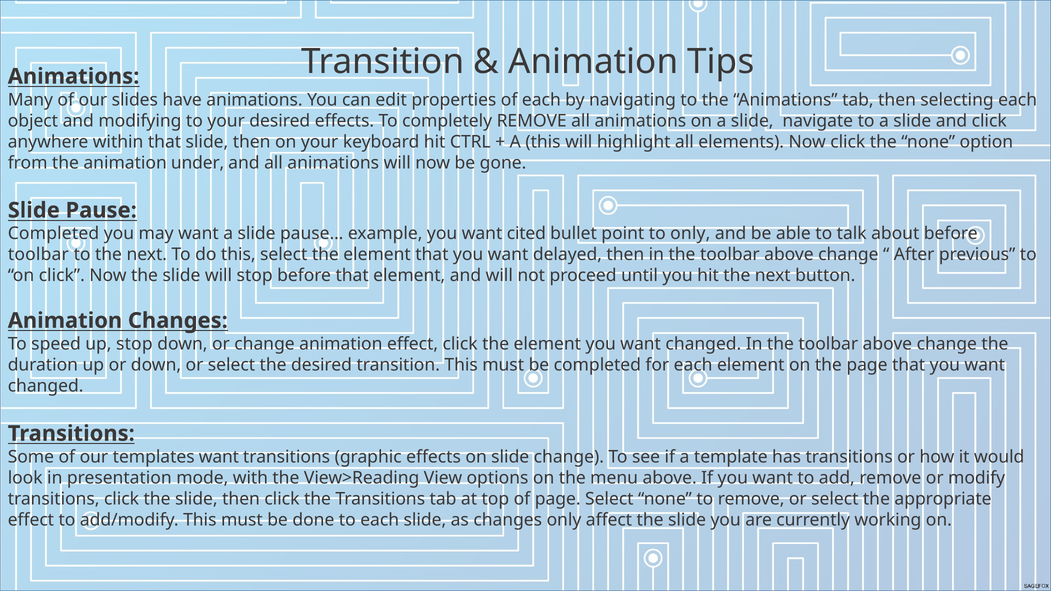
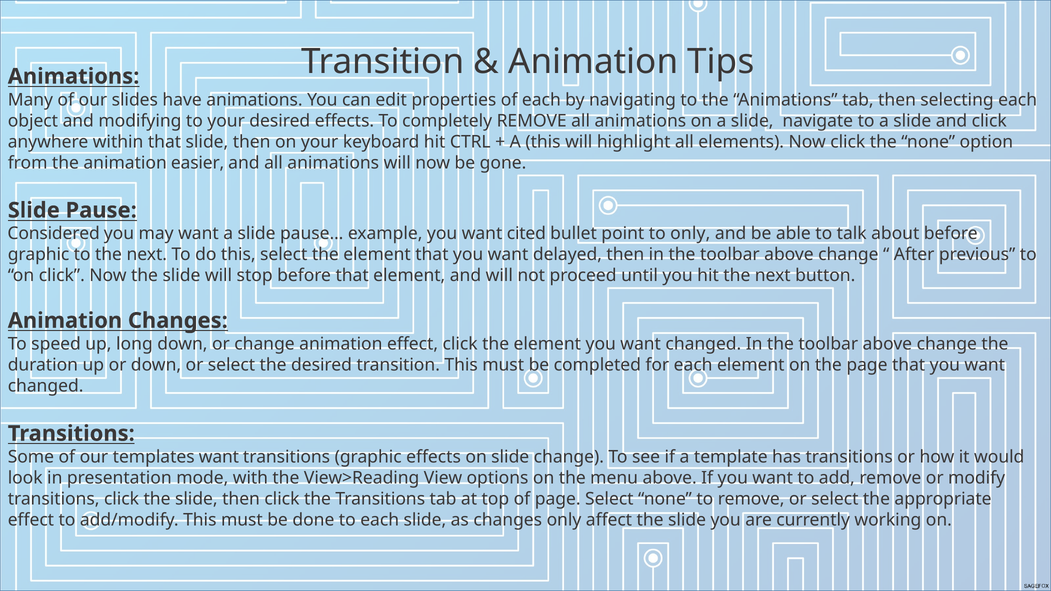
under: under -> easier
Completed at (53, 234): Completed -> Considered
toolbar at (38, 255): toolbar -> graphic
up stop: stop -> long
